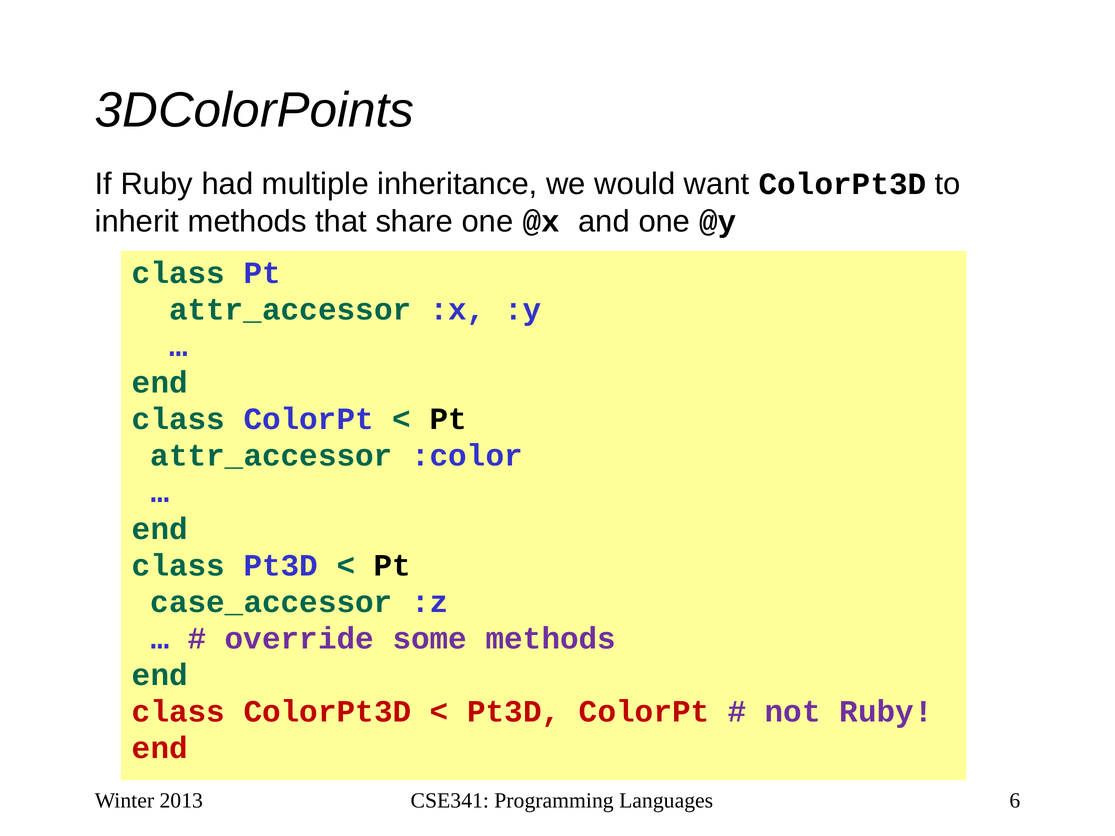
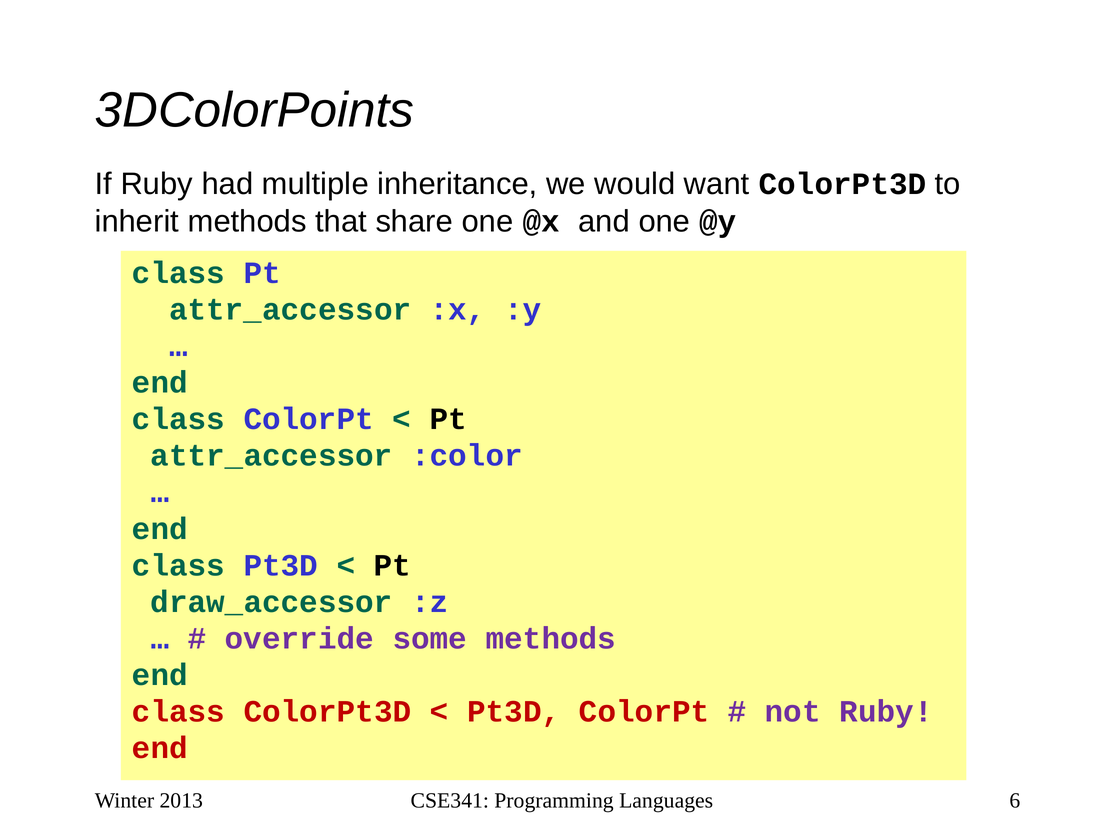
case_accessor: case_accessor -> draw_accessor
